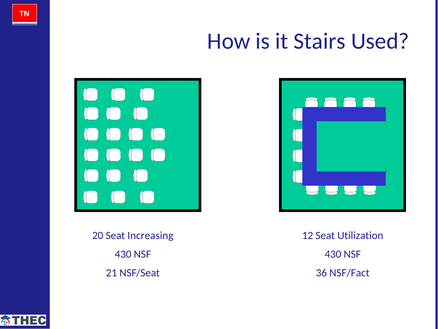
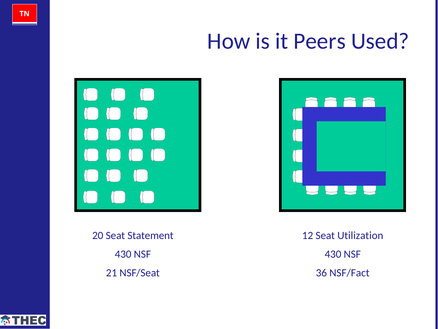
Stairs: Stairs -> Peers
Increasing: Increasing -> Statement
